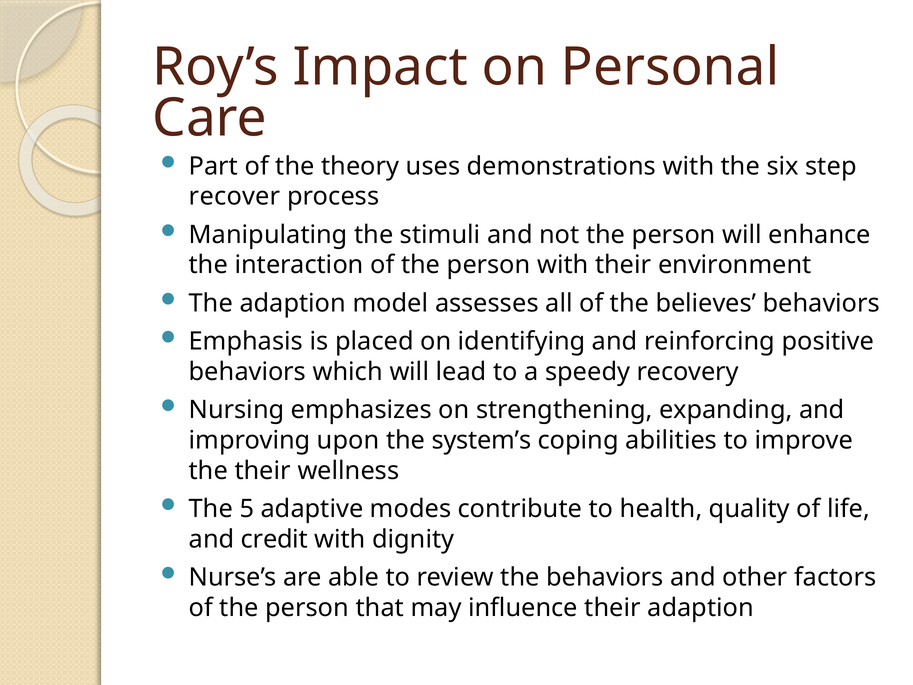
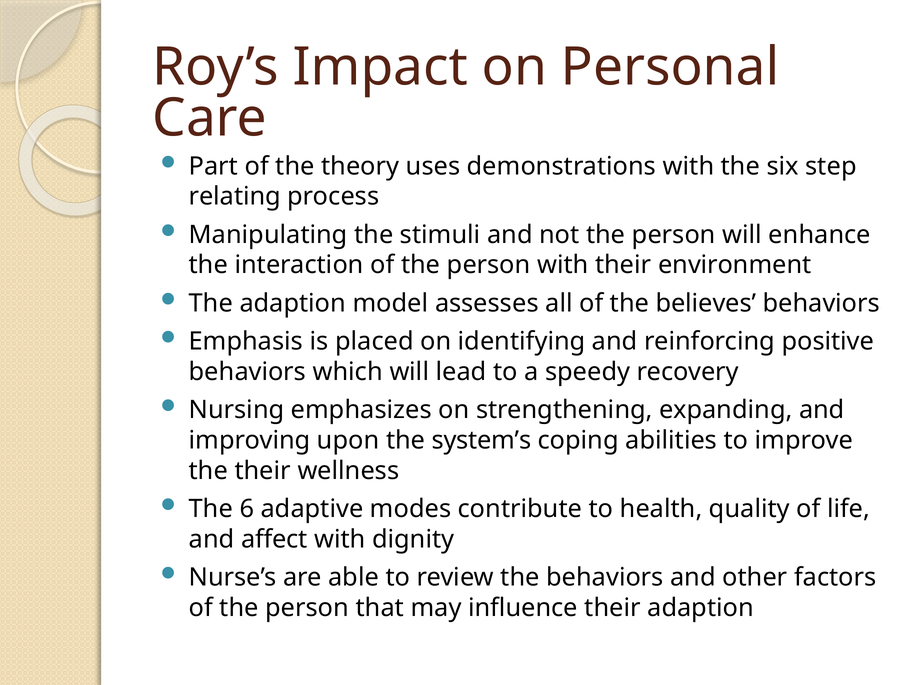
recover: recover -> relating
5: 5 -> 6
credit: credit -> affect
